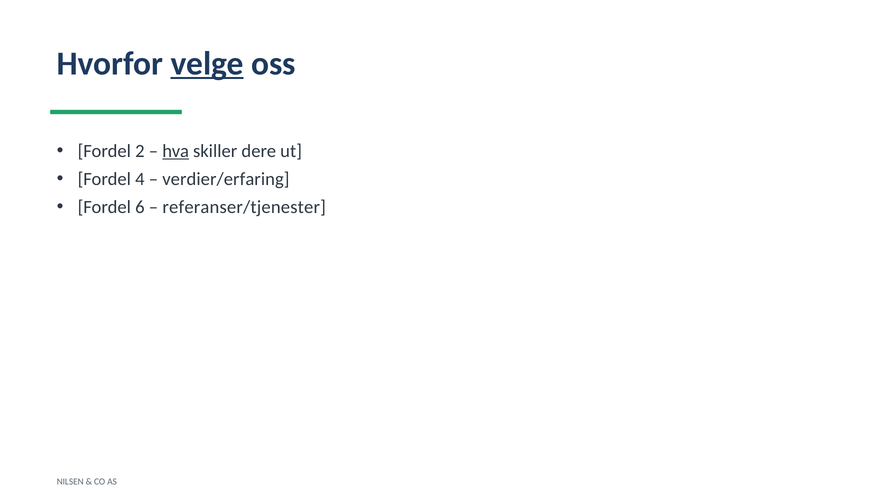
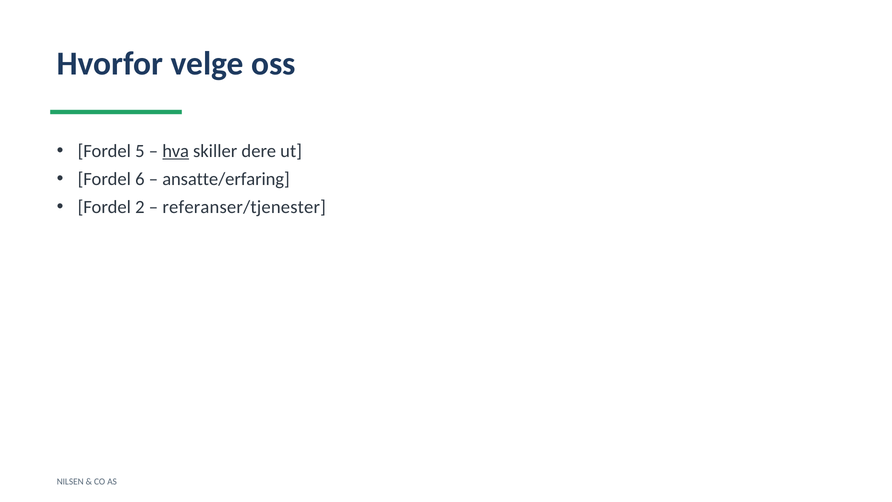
velge underline: present -> none
2: 2 -> 5
4: 4 -> 6
verdier/erfaring: verdier/erfaring -> ansatte/erfaring
6: 6 -> 2
